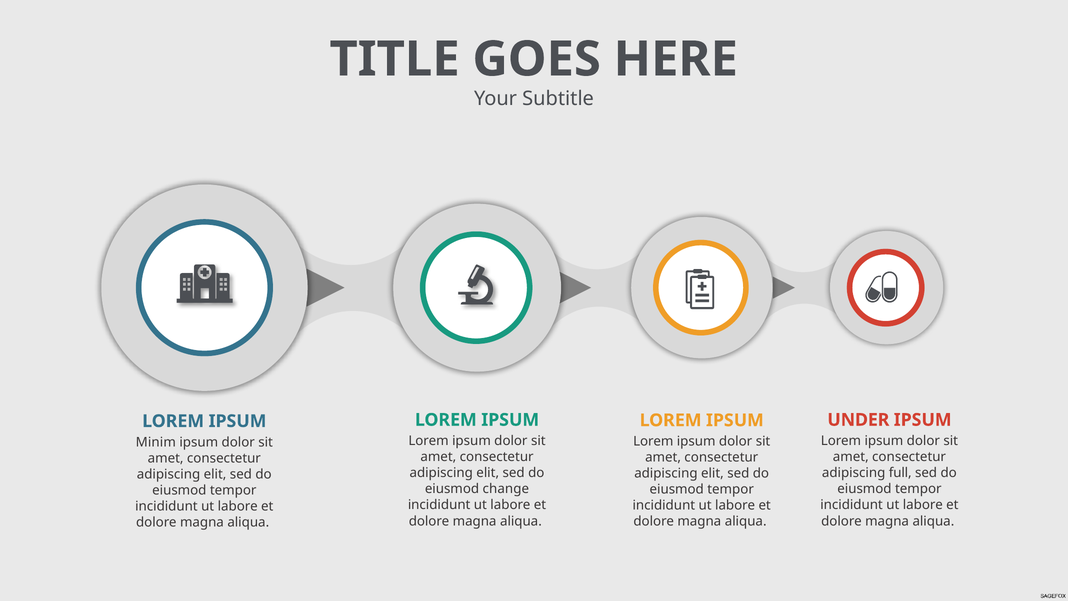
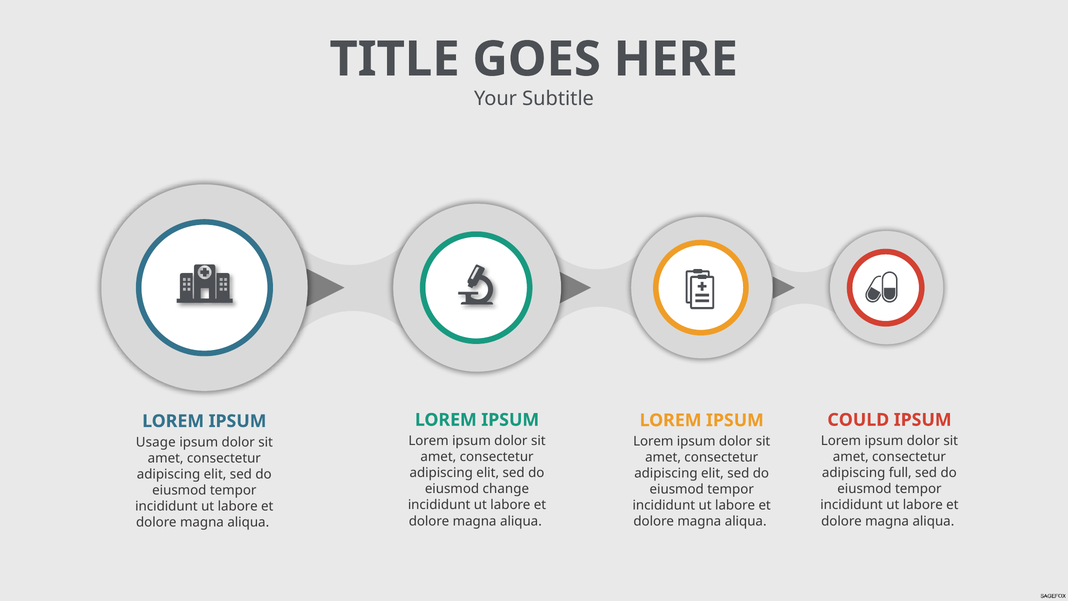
UNDER: UNDER -> COULD
Minim: Minim -> Usage
